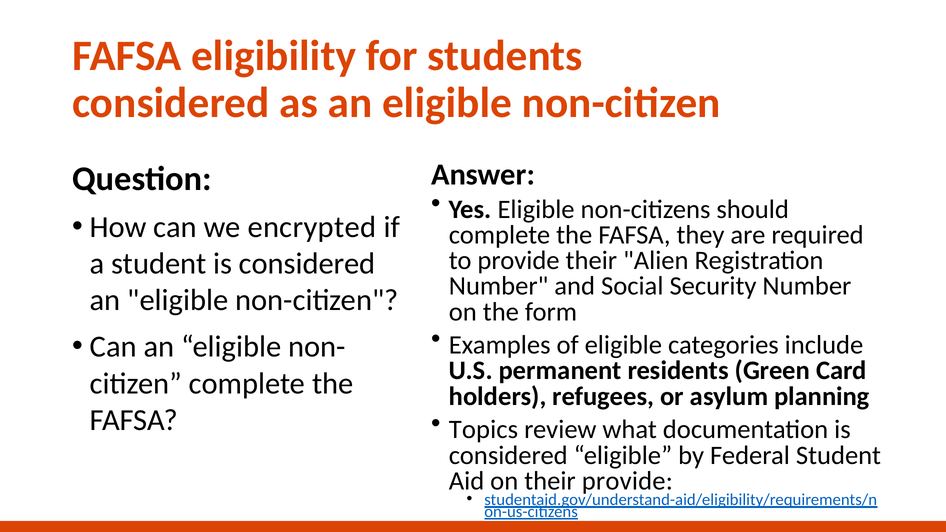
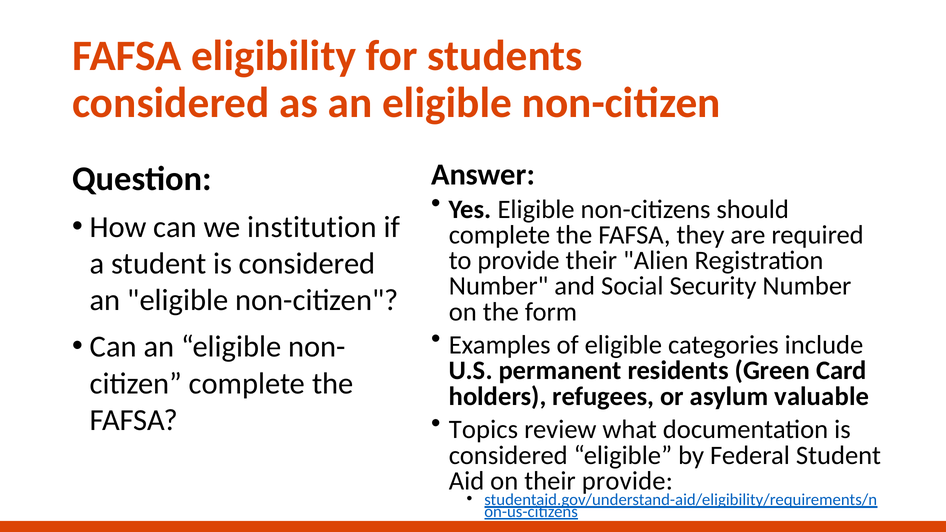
encrypted: encrypted -> institution
planning: planning -> valuable
